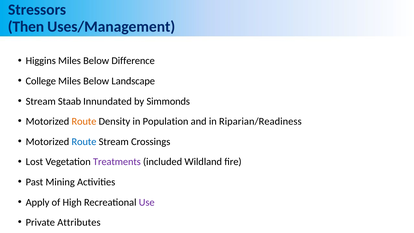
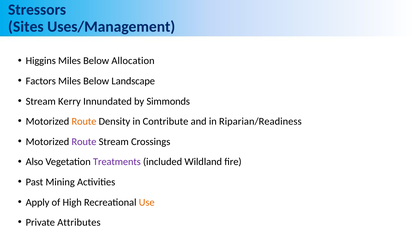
Then: Then -> Sites
Difference: Difference -> Allocation
College: College -> Factors
Staab: Staab -> Kerry
Population: Population -> Contribute
Route at (84, 142) colour: blue -> purple
Lost: Lost -> Also
Use colour: purple -> orange
